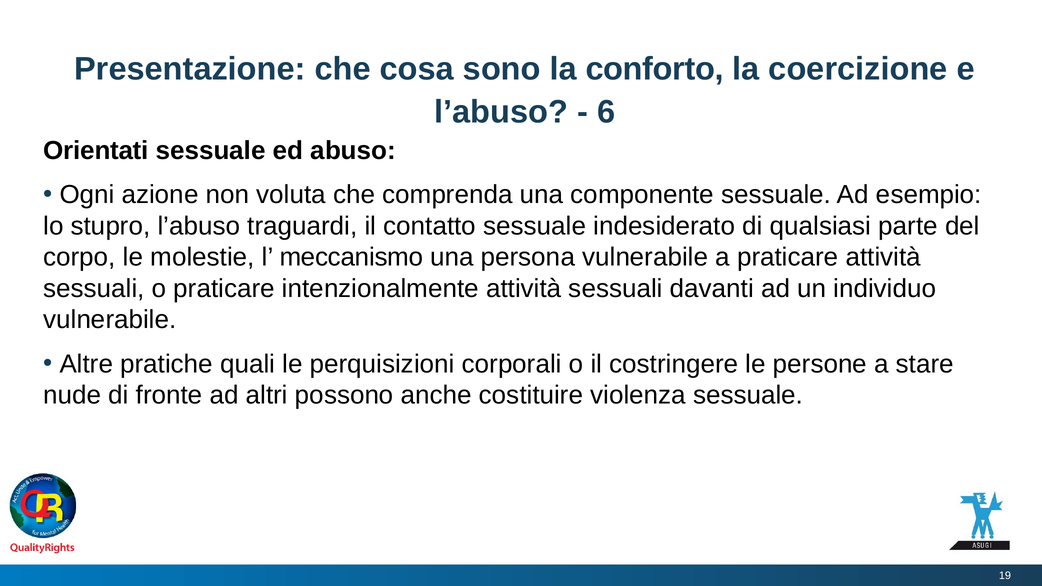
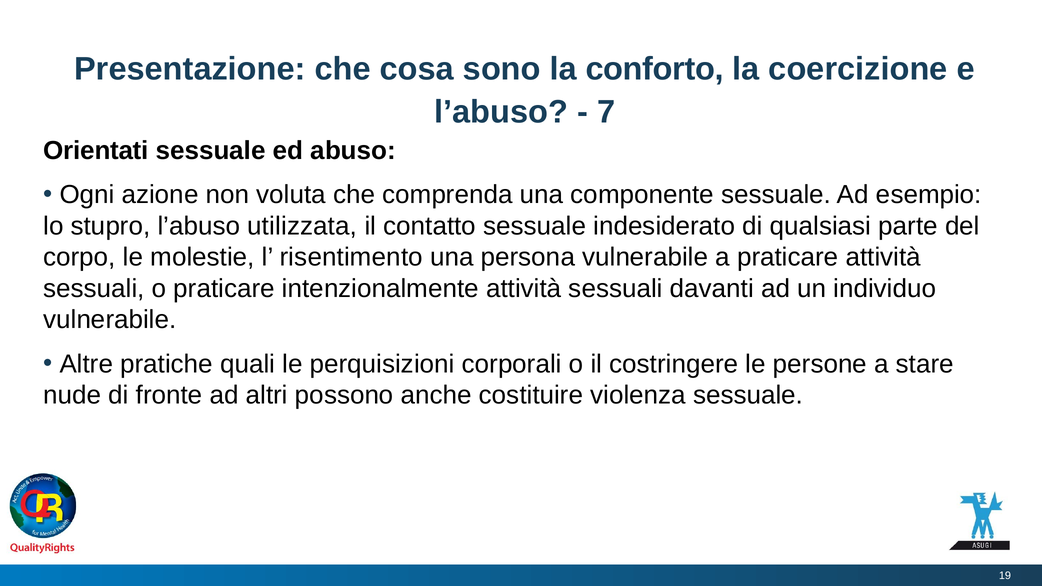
6: 6 -> 7
traguardi: traguardi -> utilizzata
meccanismo: meccanismo -> risentimento
